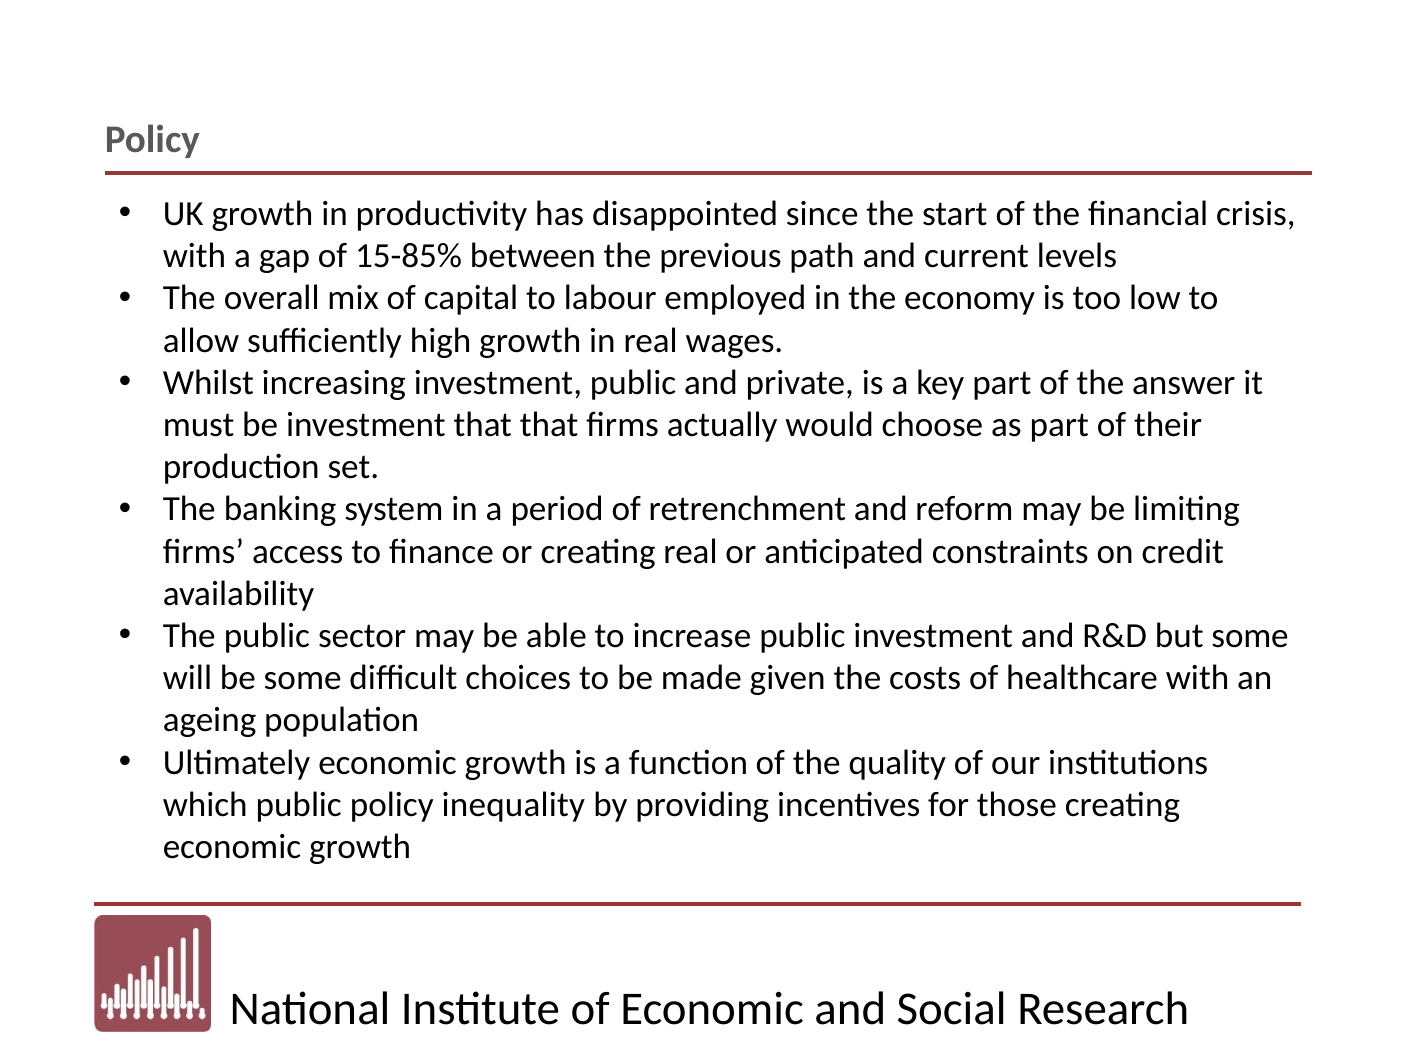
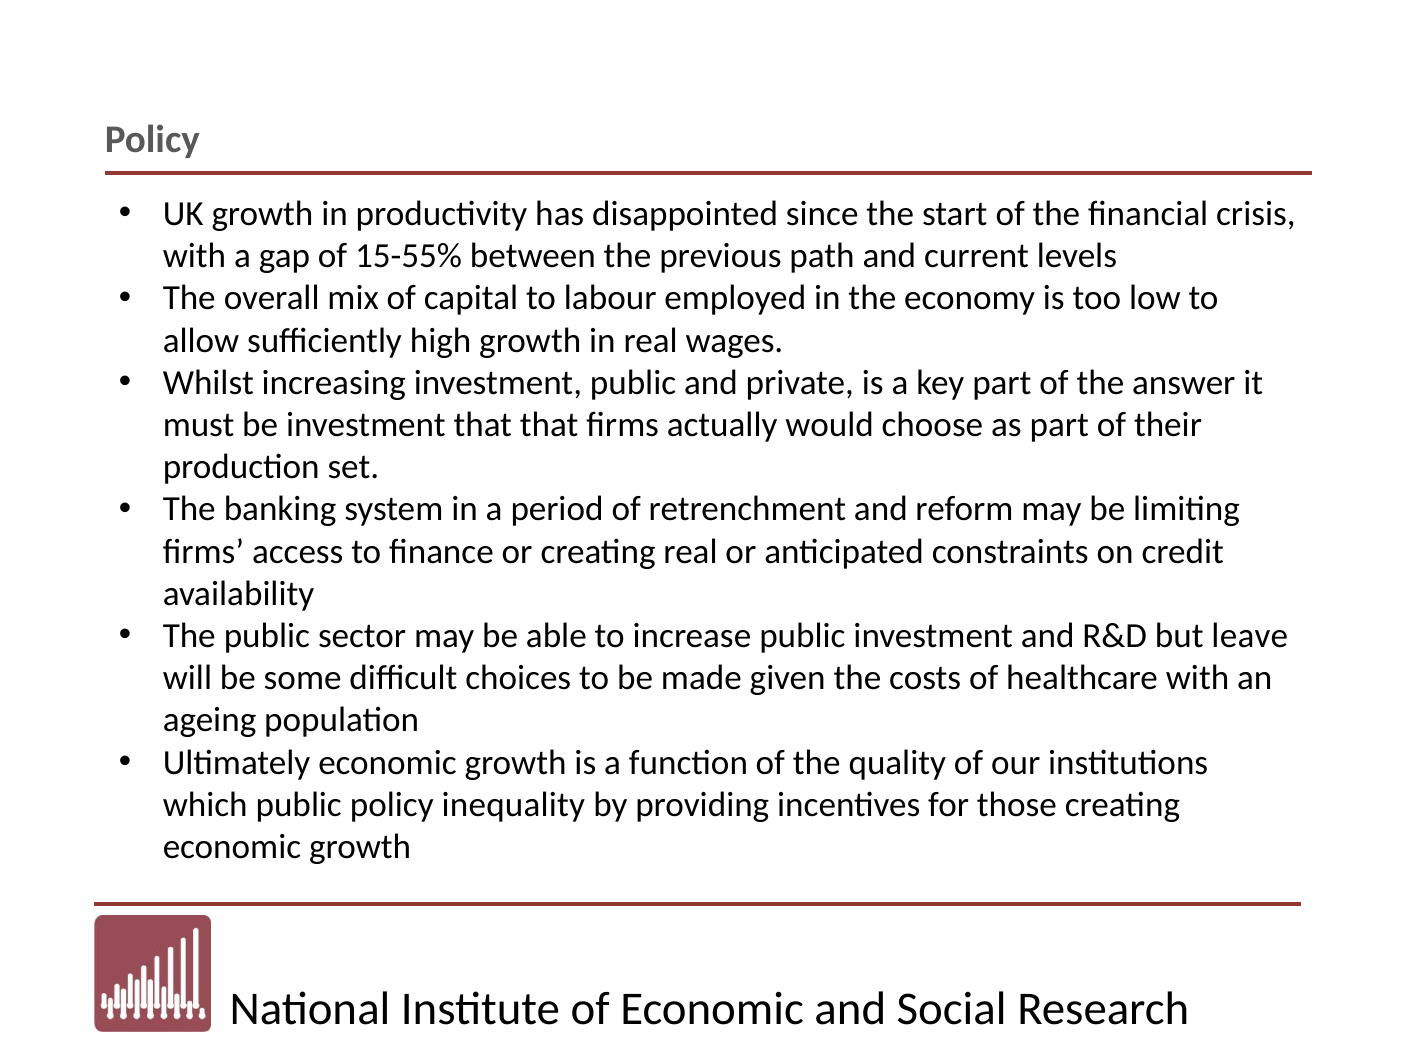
15-85%: 15-85% -> 15-55%
but some: some -> leave
